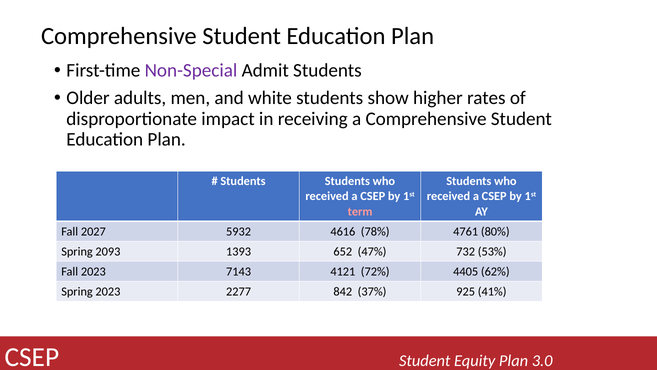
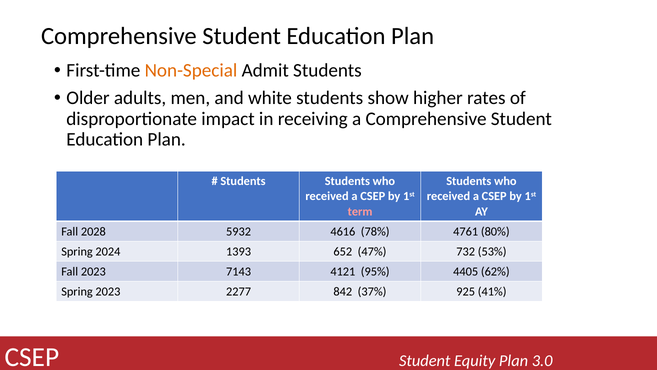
Non-Special colour: purple -> orange
2027: 2027 -> 2028
2093: 2093 -> 2024
72%: 72% -> 95%
